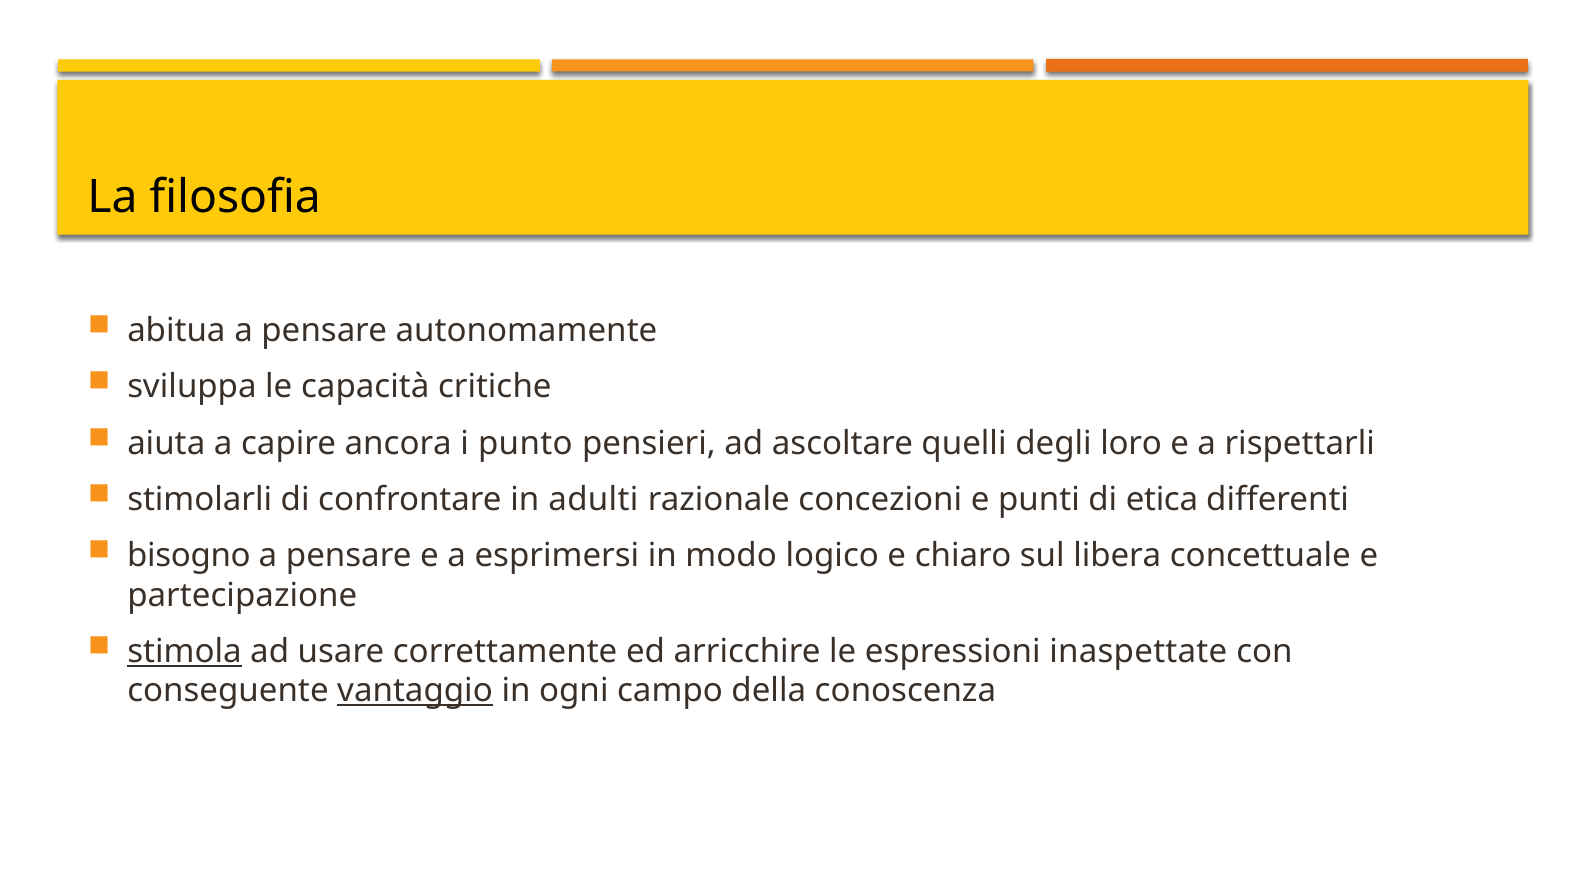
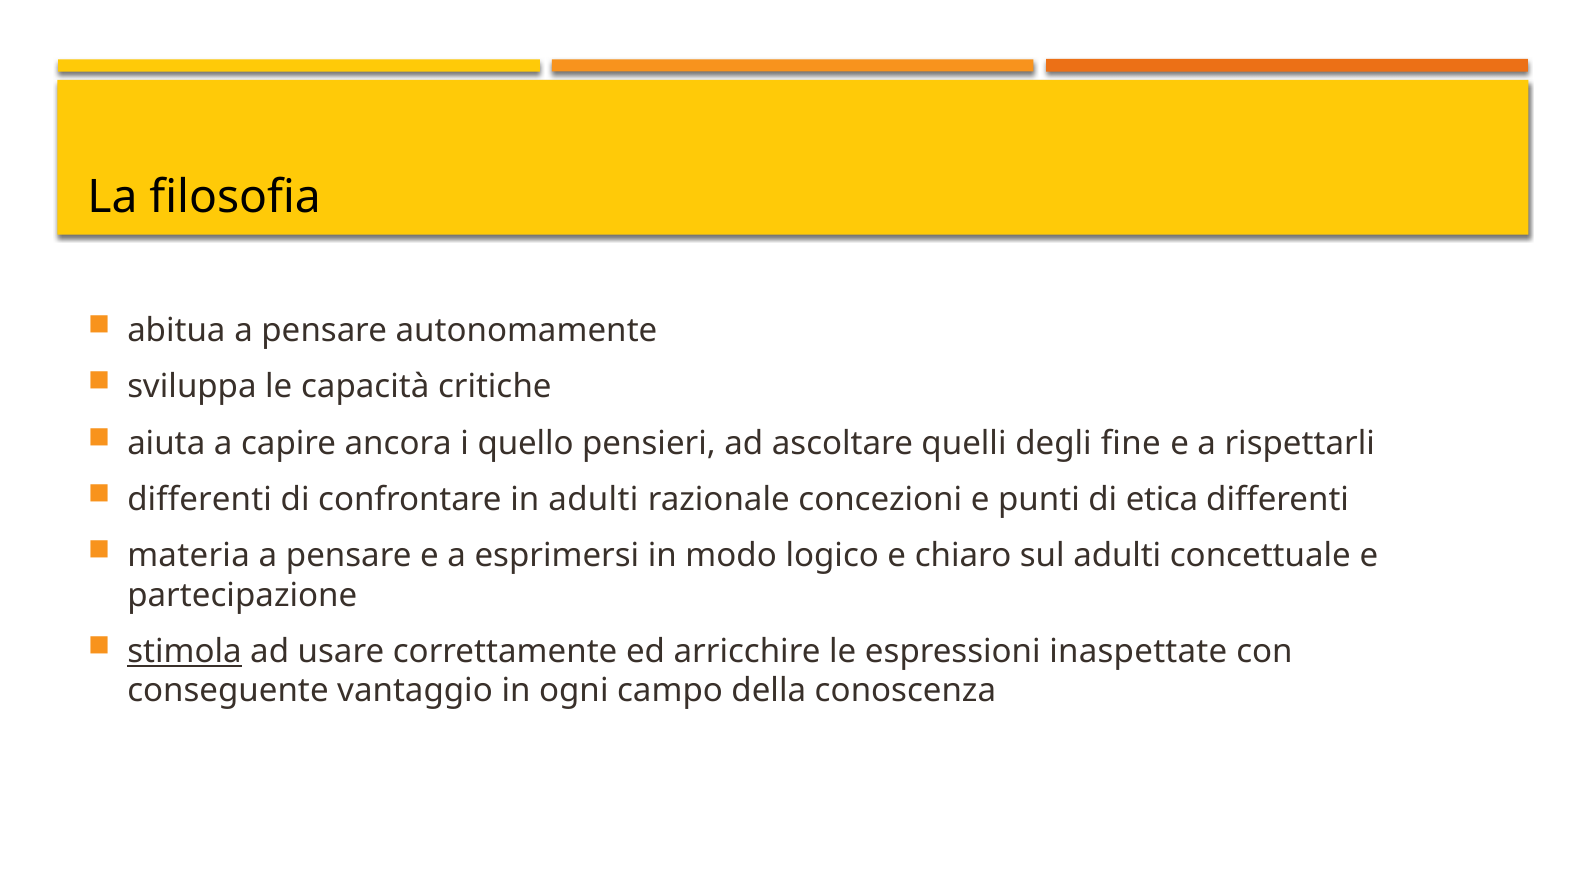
punto: punto -> quello
loro: loro -> fine
stimolarli at (200, 499): stimolarli -> differenti
bisogno: bisogno -> materia
sul libera: libera -> adulti
vantaggio underline: present -> none
